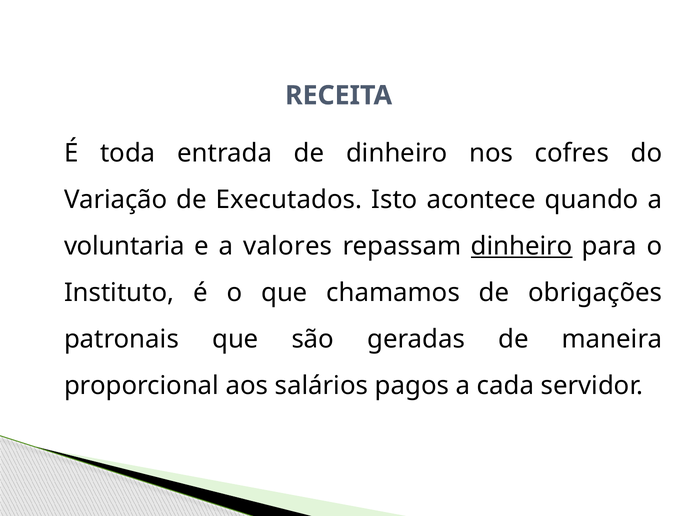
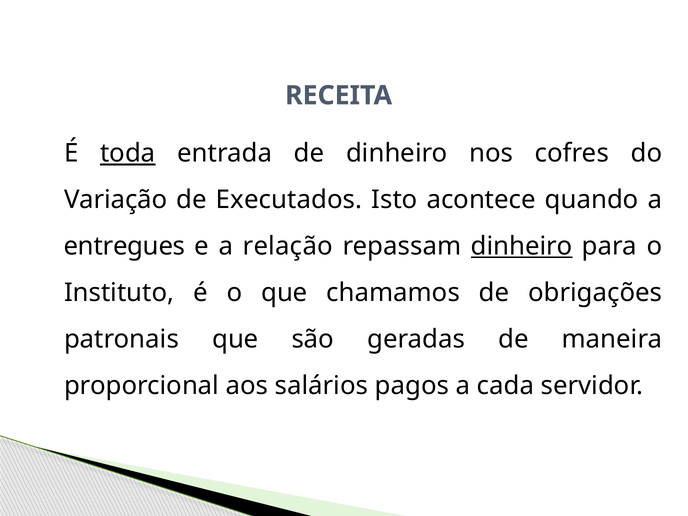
toda underline: none -> present
voluntaria: voluntaria -> entregues
valores: valores -> relação
